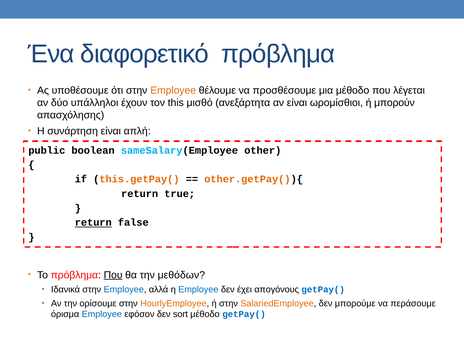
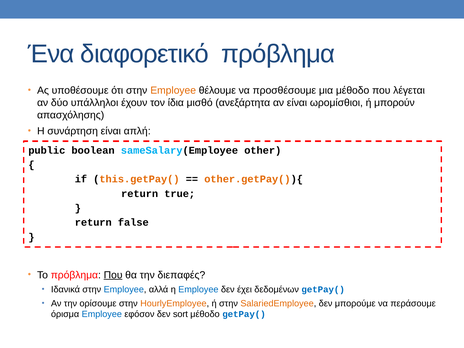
this: this -> ίδια
return at (93, 223) underline: present -> none
μεθόδων: μεθόδων -> διεπαφές
απογόνους: απογόνους -> δεδομένων
